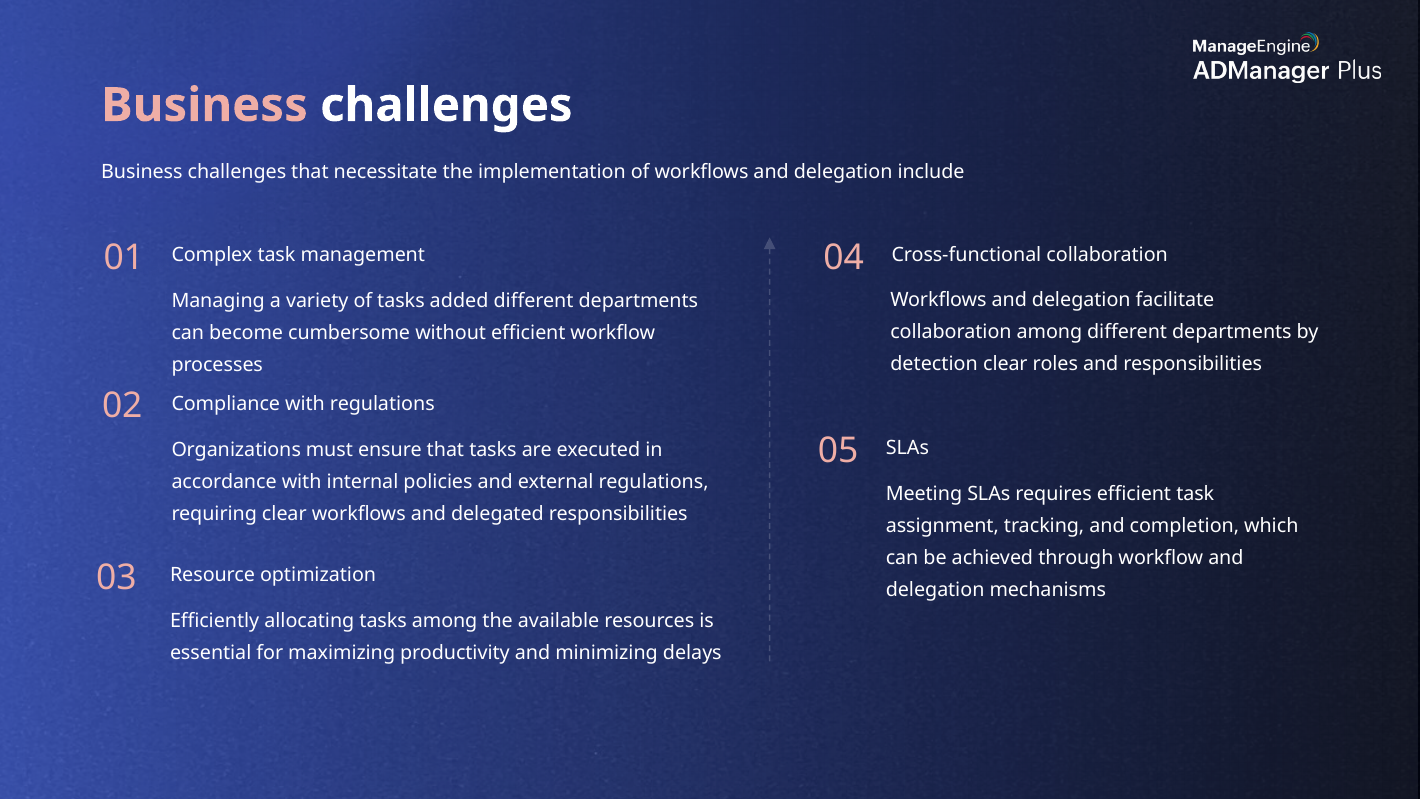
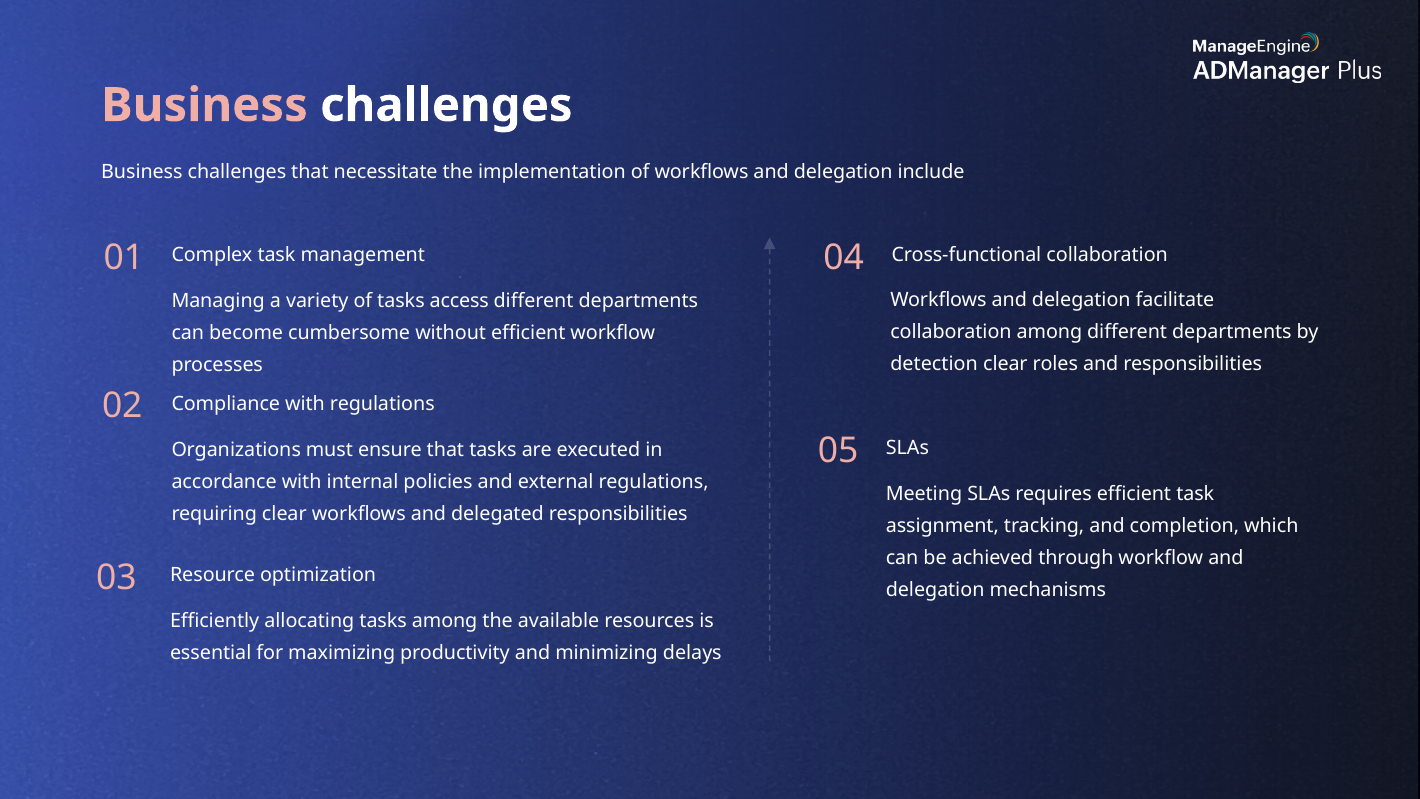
added: added -> access
